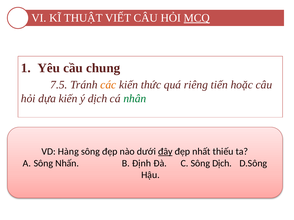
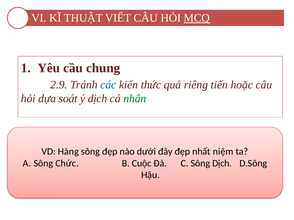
7.5: 7.5 -> 2.9
các colour: orange -> blue
dựa kiến: kiến -> soát
đây underline: present -> none
thiếu: thiếu -> niệm
Nhấn: Nhấn -> Chức
Định: Định -> Cuộc
